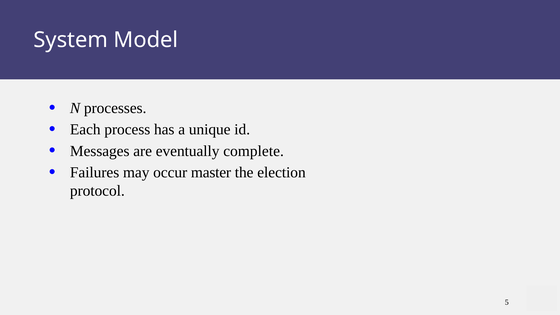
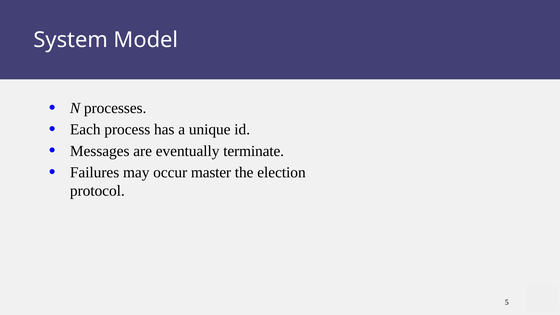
complete: complete -> terminate
